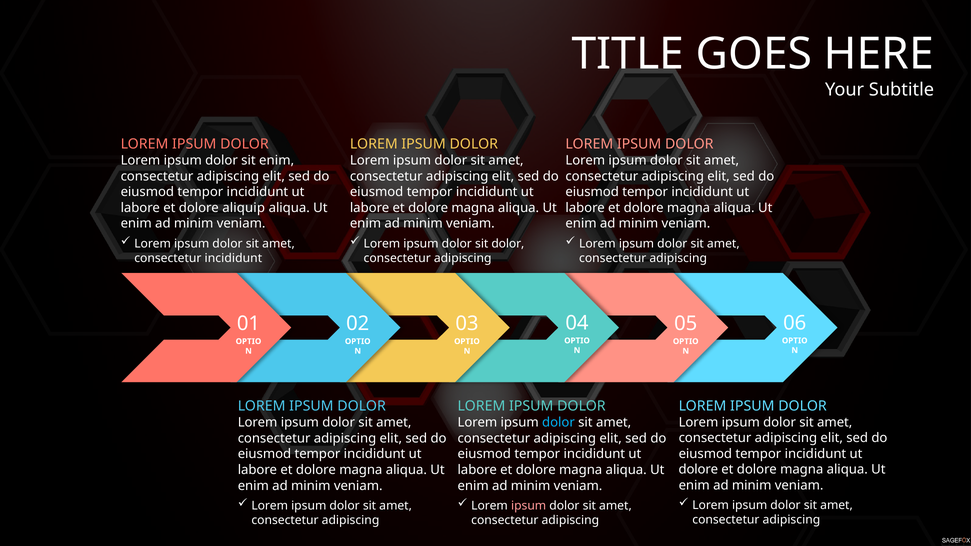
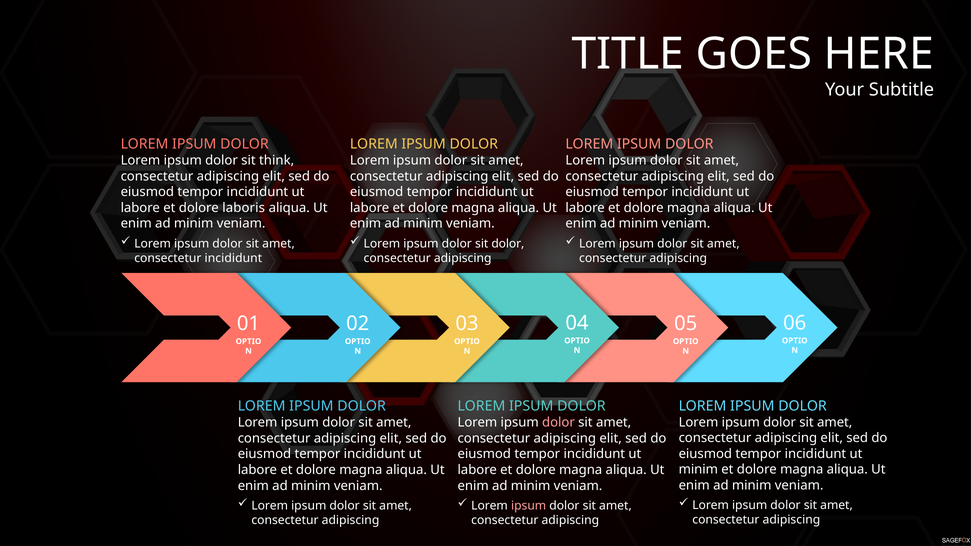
sit enim: enim -> think
aliquip: aliquip -> laboris
dolor at (558, 423) colour: light blue -> pink
dolore at (698, 470): dolore -> minim
